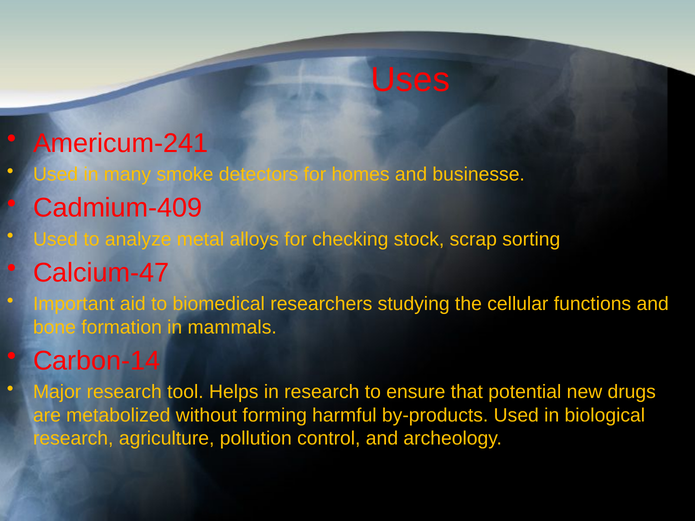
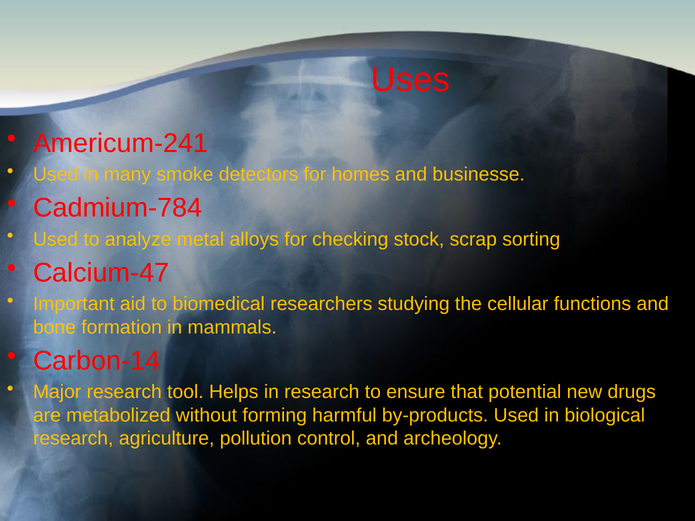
Cadmium-409: Cadmium-409 -> Cadmium-784
